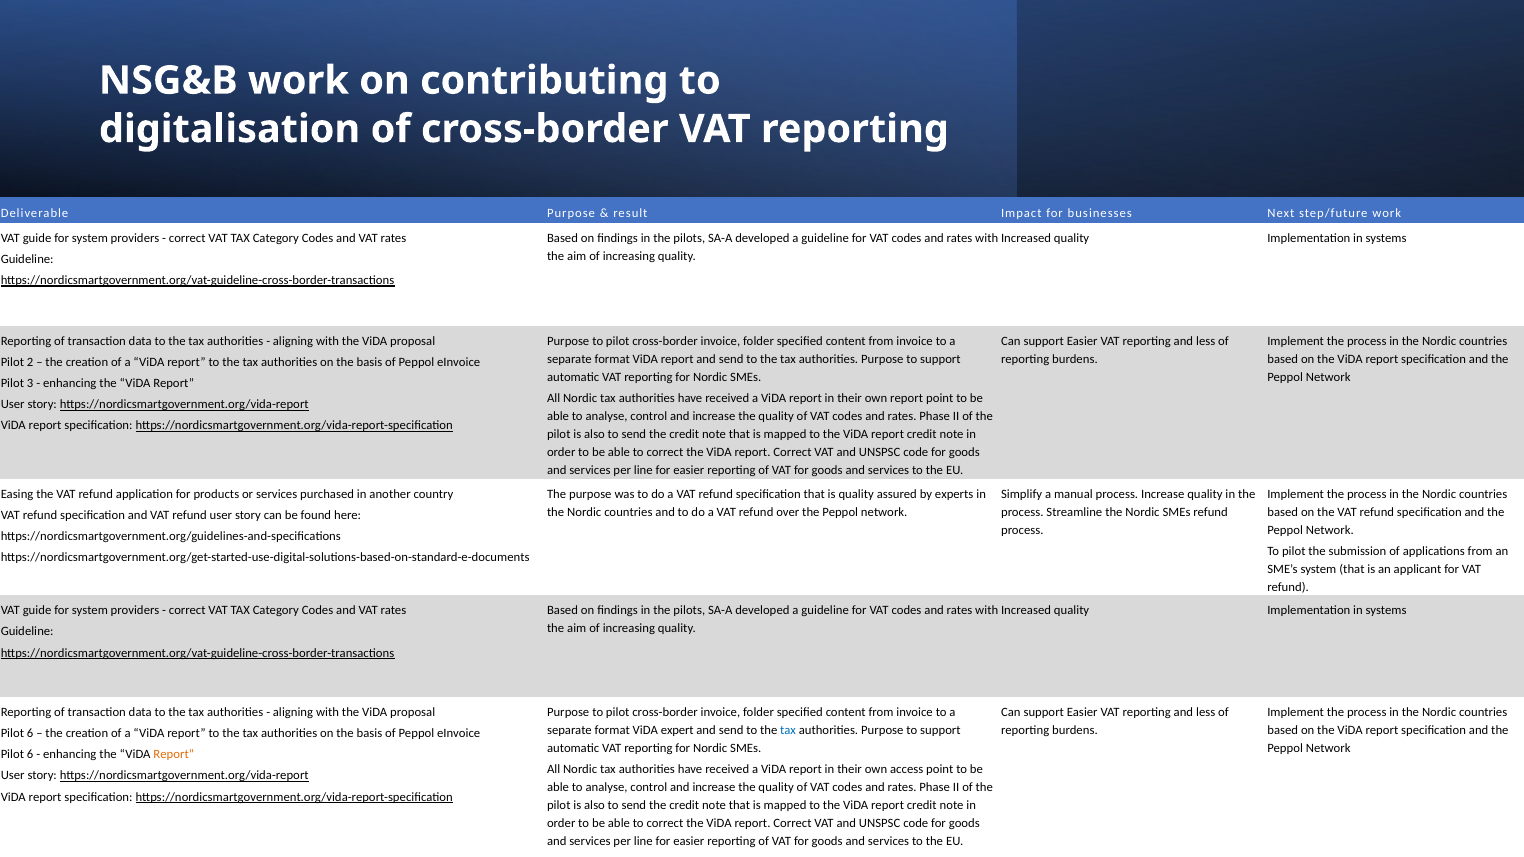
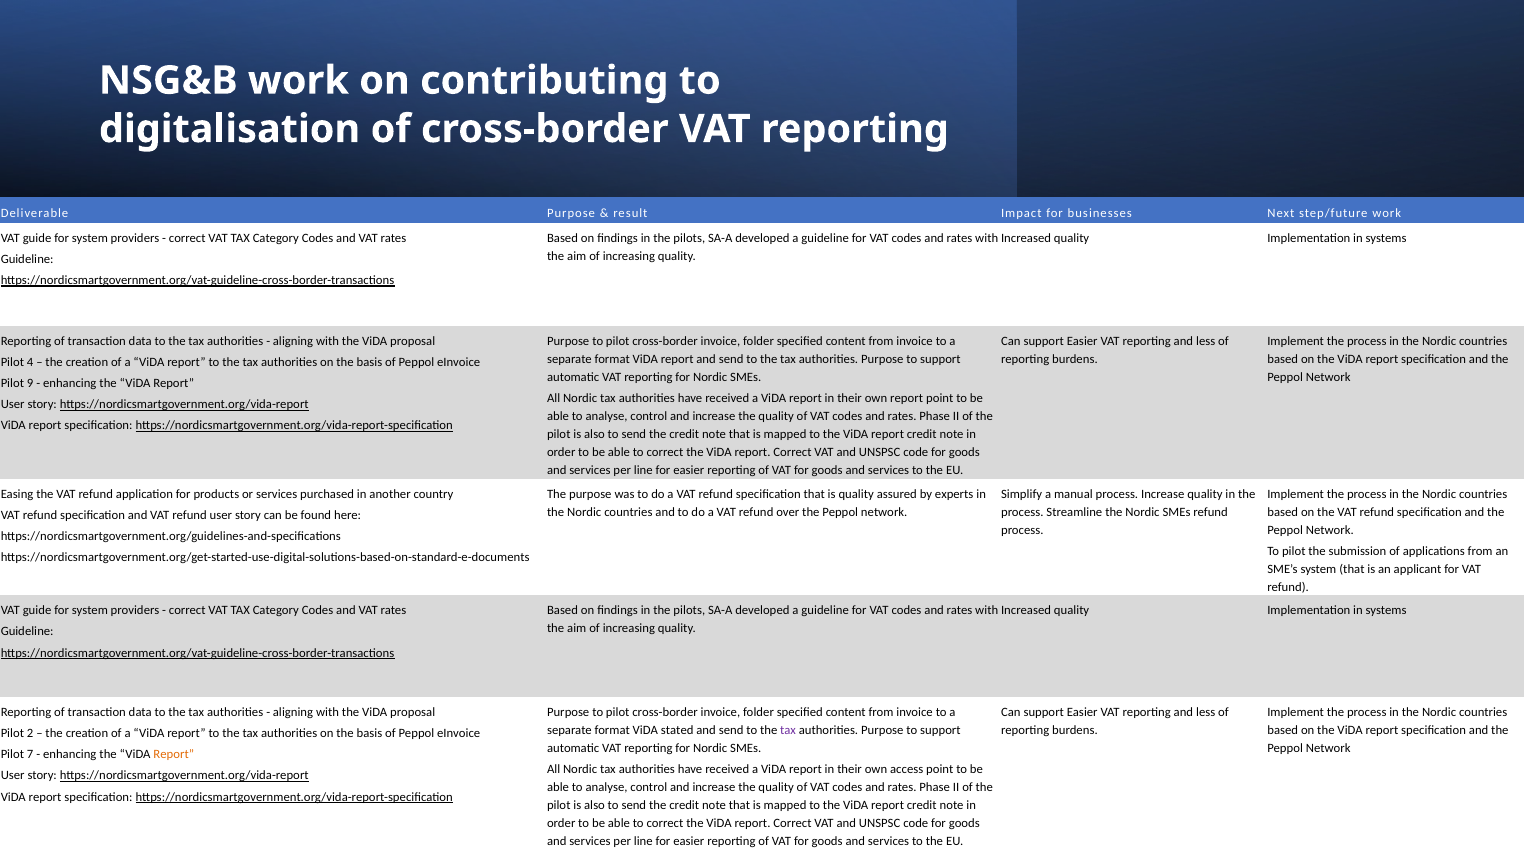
2: 2 -> 4
3: 3 -> 9
expert: expert -> stated
tax at (788, 731) colour: blue -> purple
6 at (30, 734): 6 -> 2
6 at (30, 755): 6 -> 7
